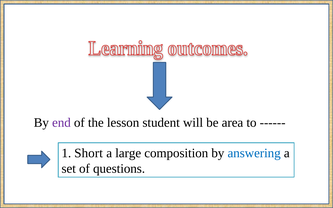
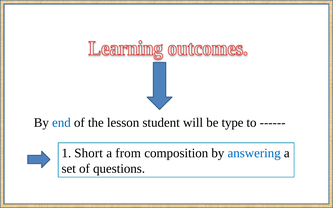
end colour: purple -> blue
area: area -> type
large: large -> from
